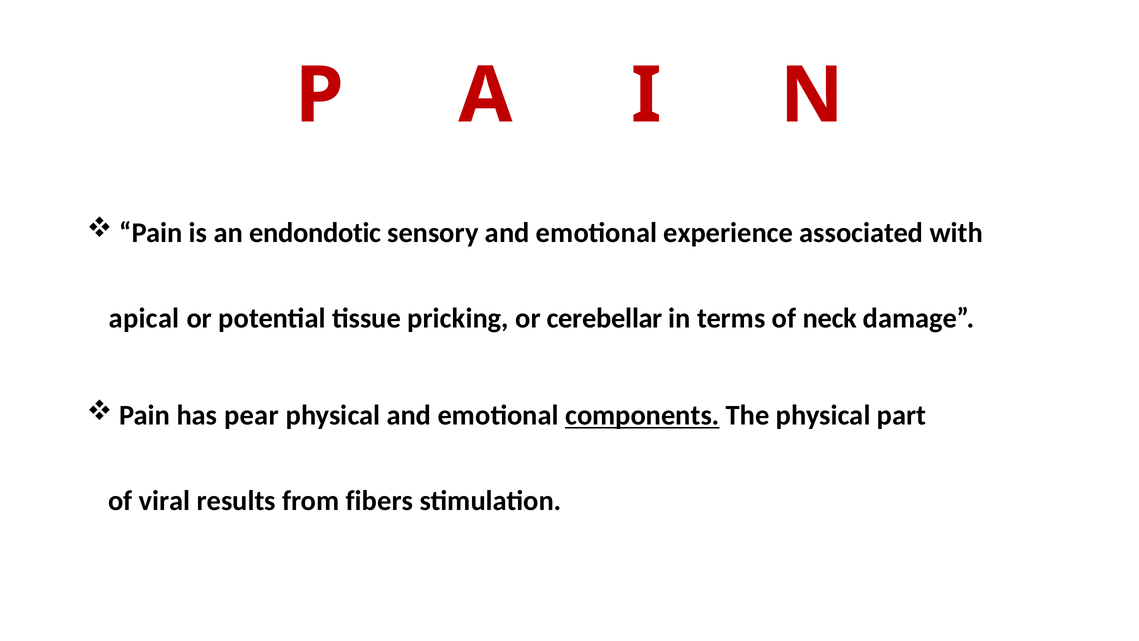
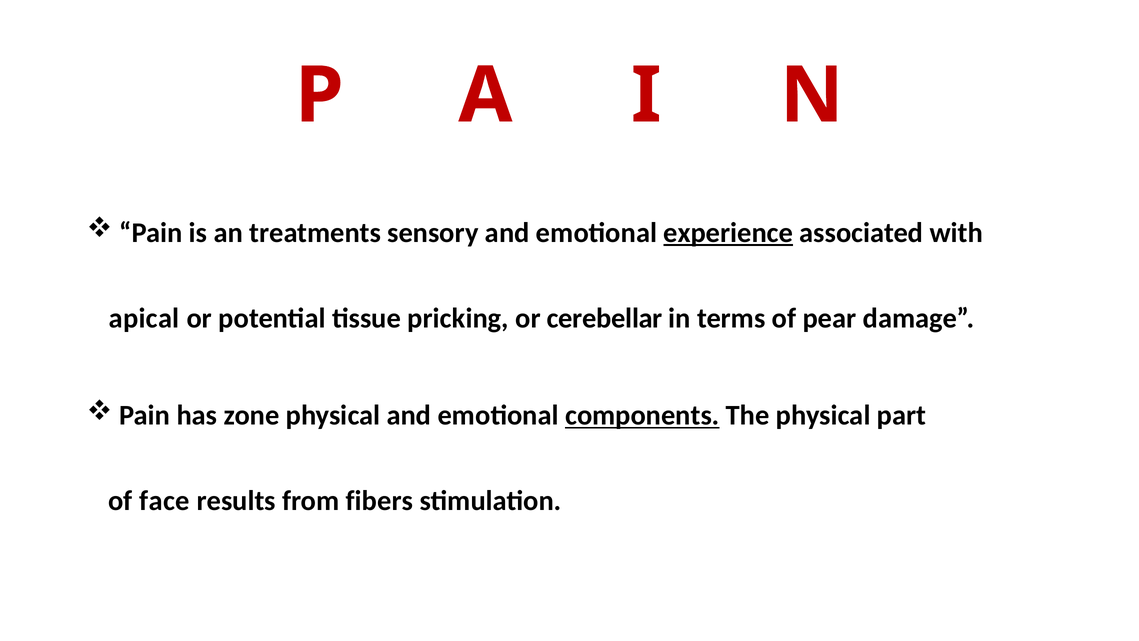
endondotic: endondotic -> treatments
experience underline: none -> present
neck: neck -> pear
pear: pear -> zone
viral: viral -> face
